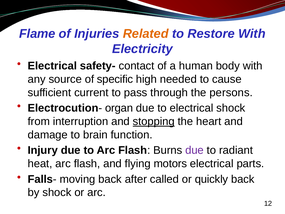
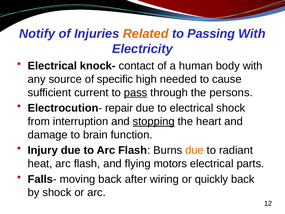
Flame: Flame -> Notify
Restore: Restore -> Passing
safety-: safety- -> knock-
pass underline: none -> present
organ: organ -> repair
due at (195, 150) colour: purple -> orange
called: called -> wiring
